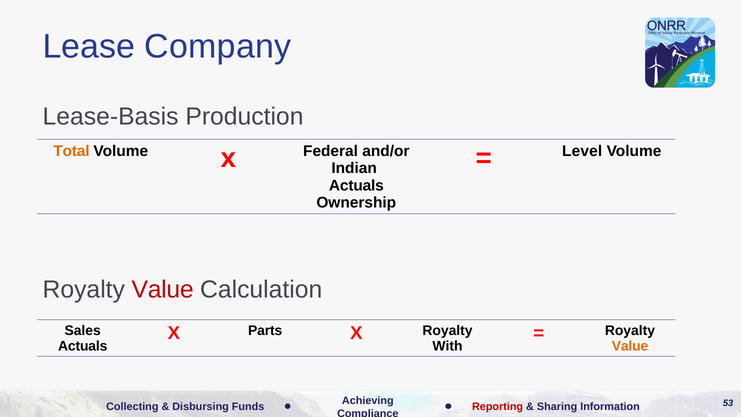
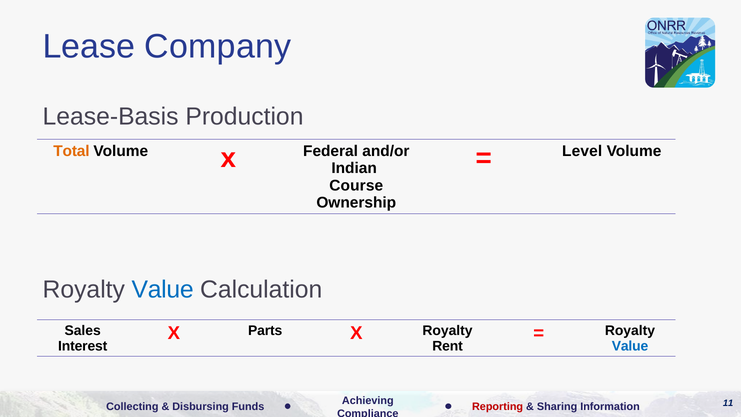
Actuals at (356, 185): Actuals -> Course
Value at (163, 290) colour: red -> blue
Actuals at (83, 346): Actuals -> Interest
With: With -> Rent
Value at (630, 346) colour: orange -> blue
53: 53 -> 11
